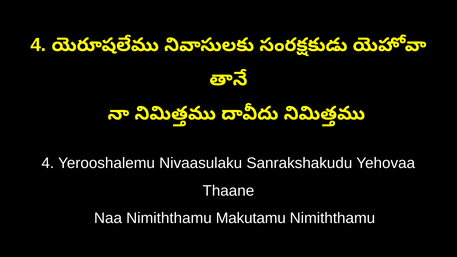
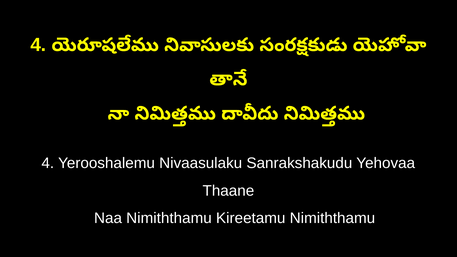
Makutamu: Makutamu -> Kireetamu
